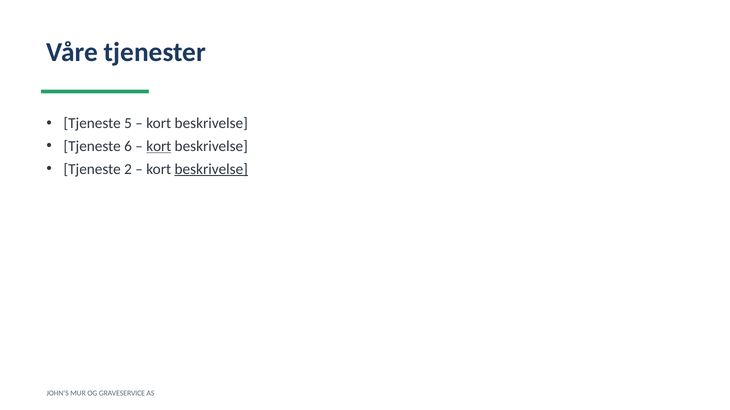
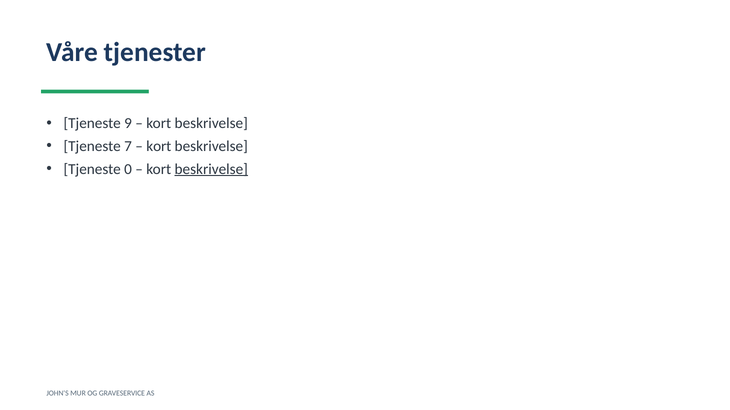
5: 5 -> 9
6: 6 -> 7
kort at (159, 146) underline: present -> none
2: 2 -> 0
